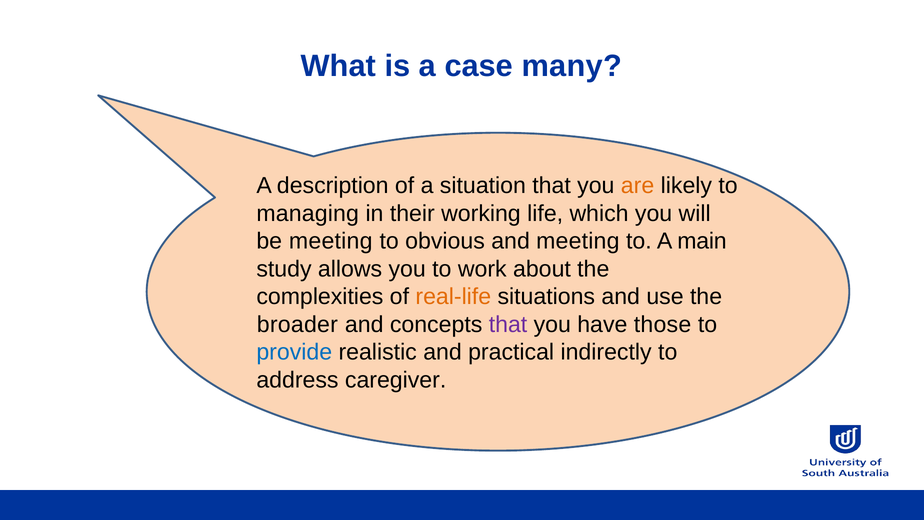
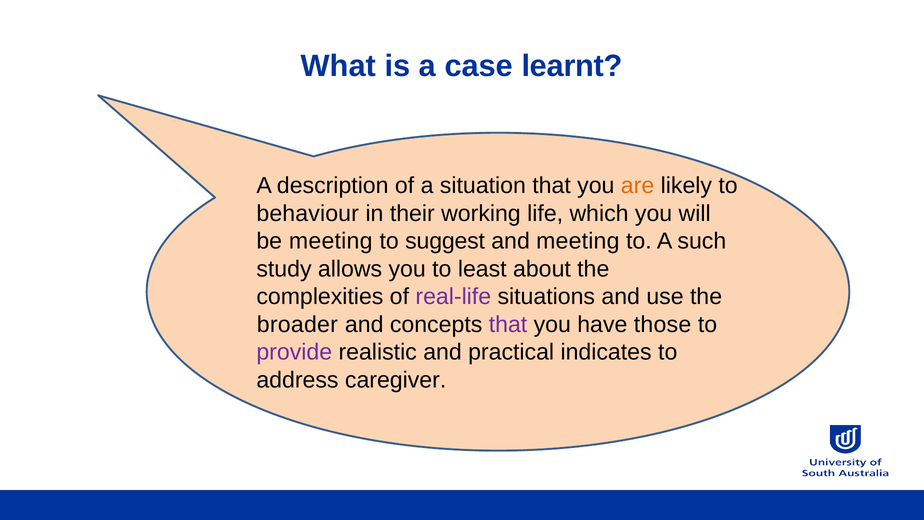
many: many -> learnt
managing: managing -> behaviour
obvious: obvious -> suggest
main: main -> such
work: work -> least
real-life colour: orange -> purple
provide colour: blue -> purple
indirectly: indirectly -> indicates
